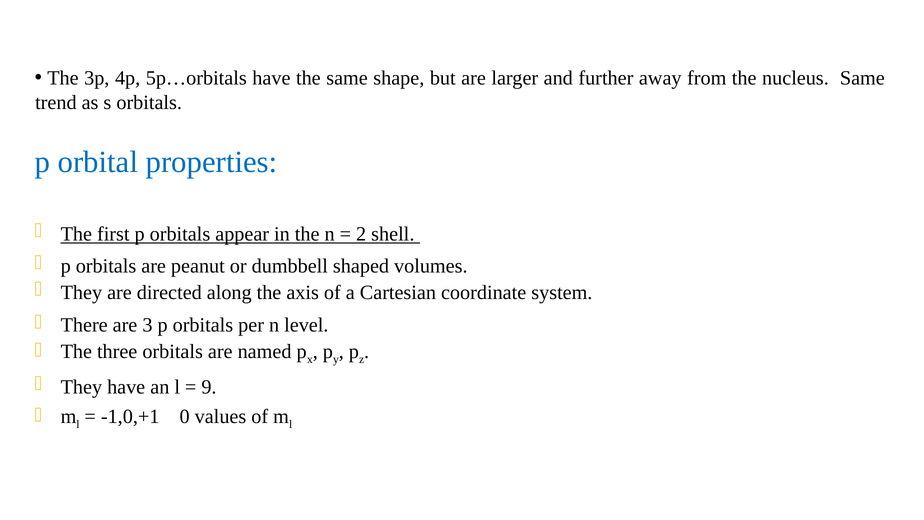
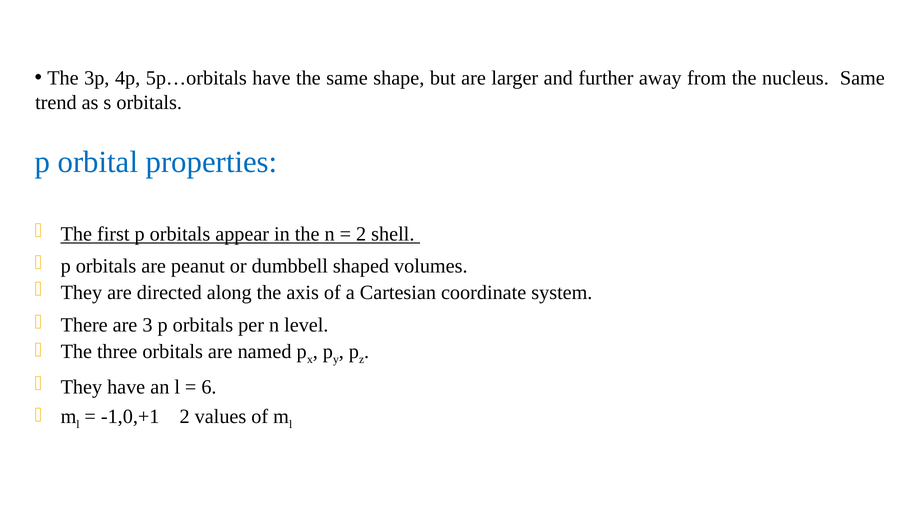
9: 9 -> 6
-1,0,+1 0: 0 -> 2
